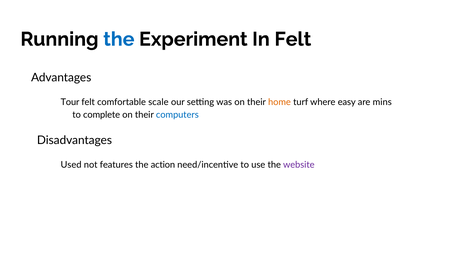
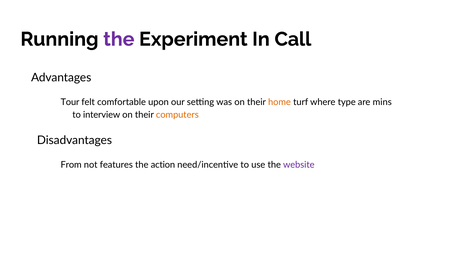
the at (119, 39) colour: blue -> purple
In Felt: Felt -> Call
scale: scale -> upon
easy: easy -> type
complete: complete -> interview
computers colour: blue -> orange
Used: Used -> From
